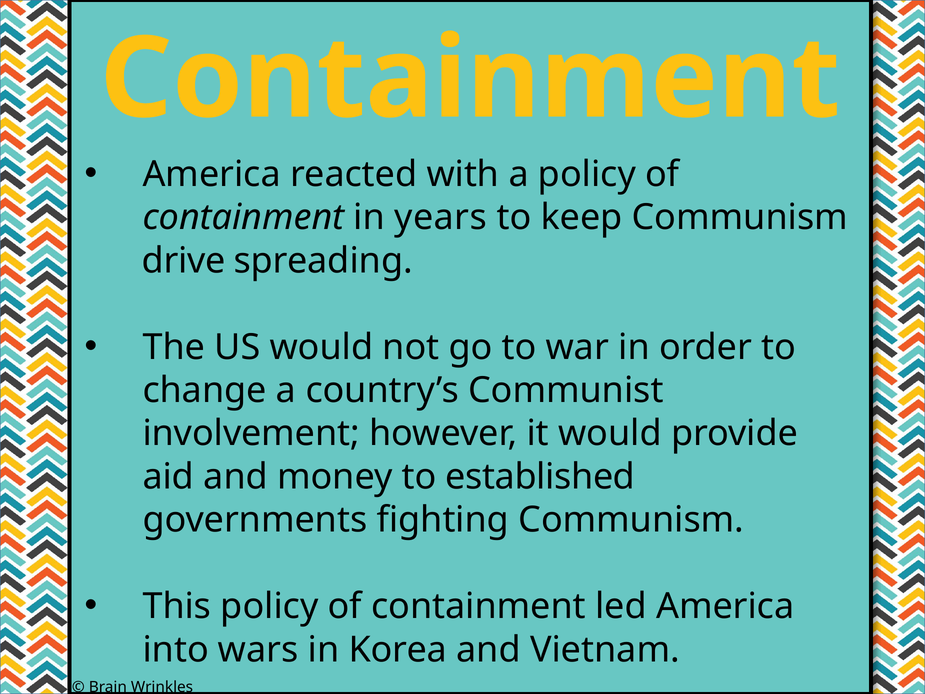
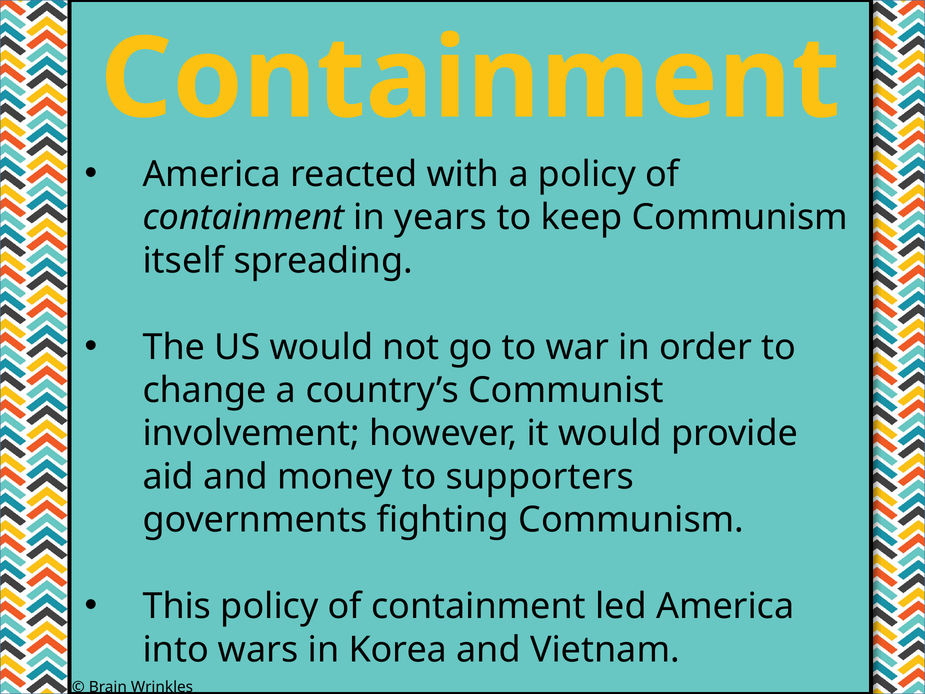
drive: drive -> itself
established: established -> supporters
